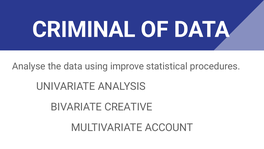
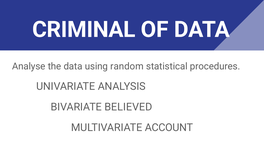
improve: improve -> random
CREATIVE: CREATIVE -> BELIEVED
